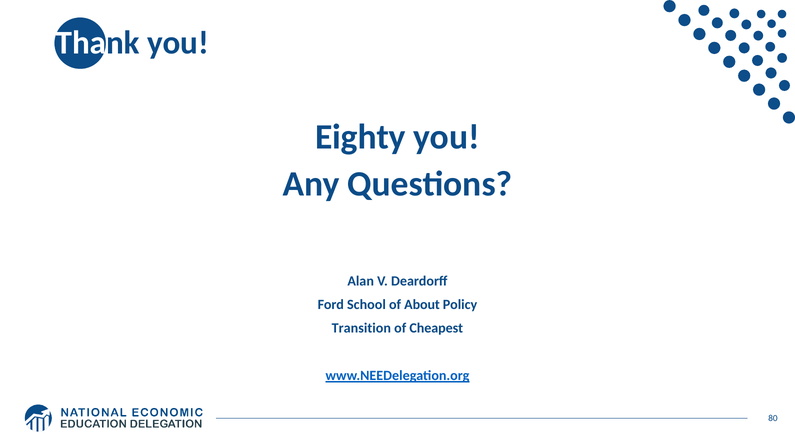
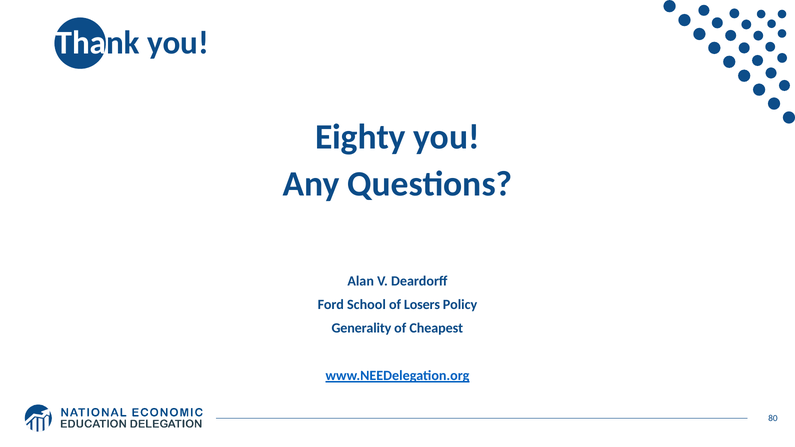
About: About -> Losers
Transition: Transition -> Generality
